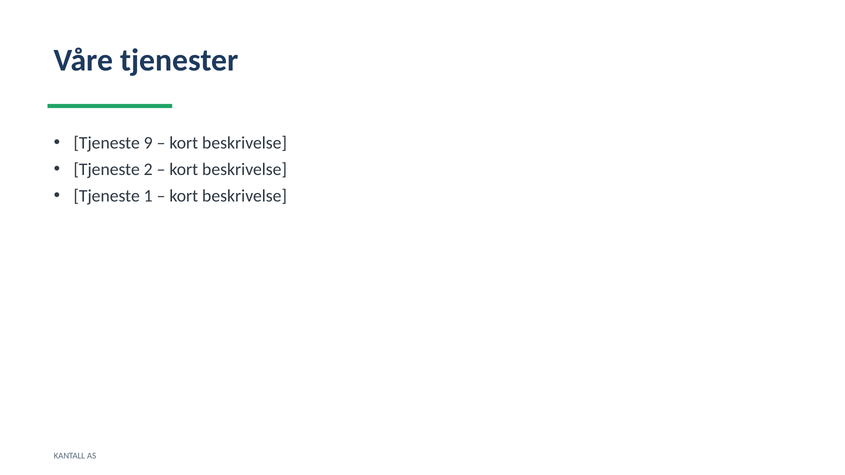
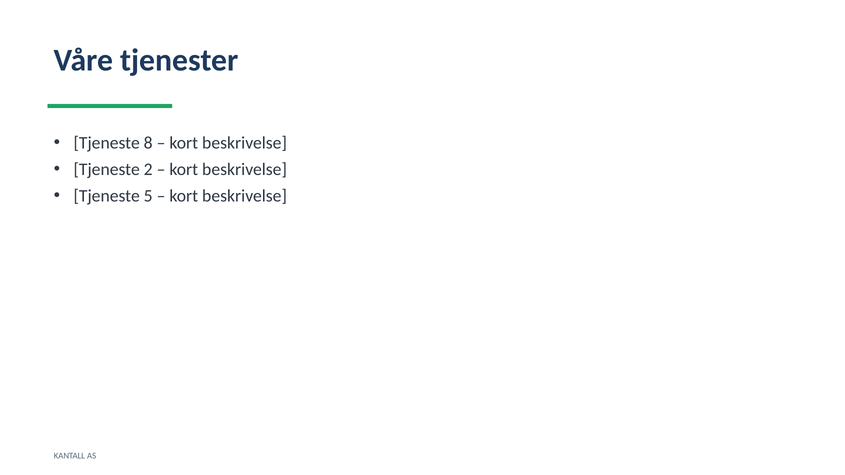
9: 9 -> 8
1: 1 -> 5
